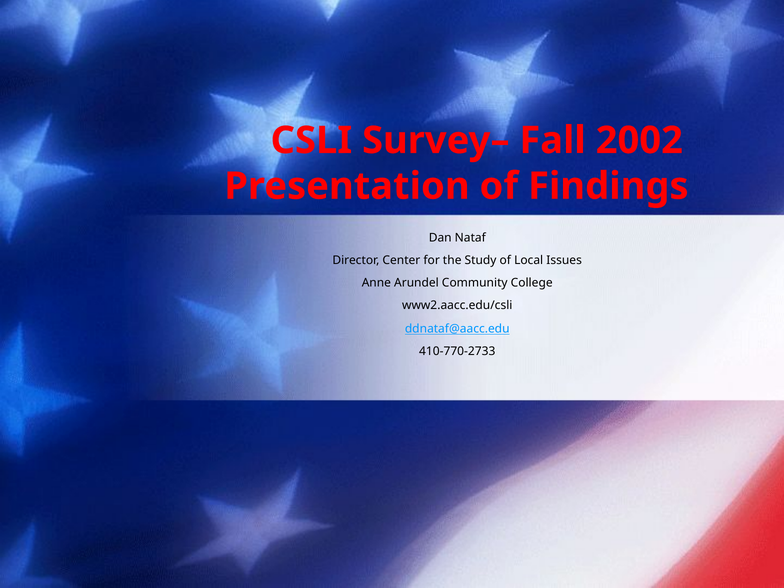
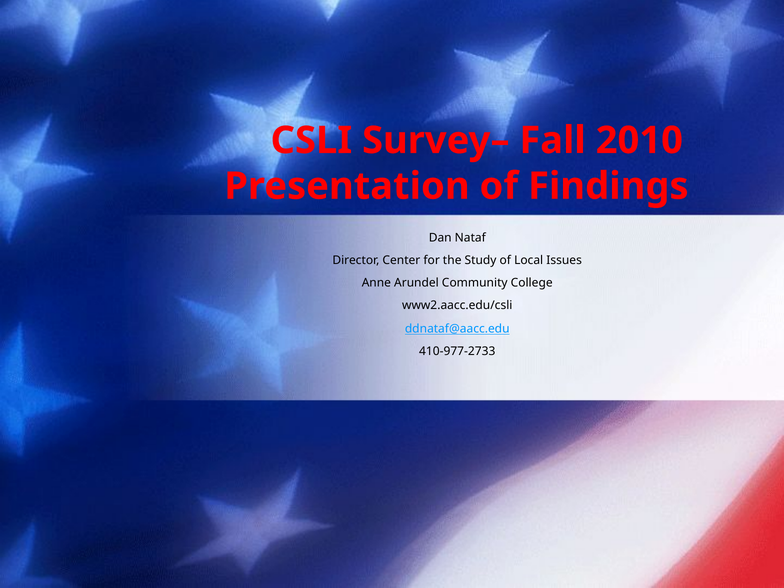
2002: 2002 -> 2010
410-770-2733: 410-770-2733 -> 410-977-2733
